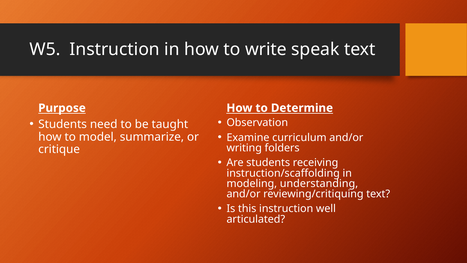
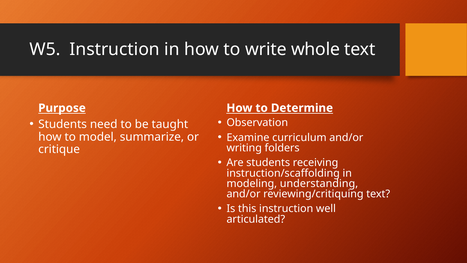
speak: speak -> whole
